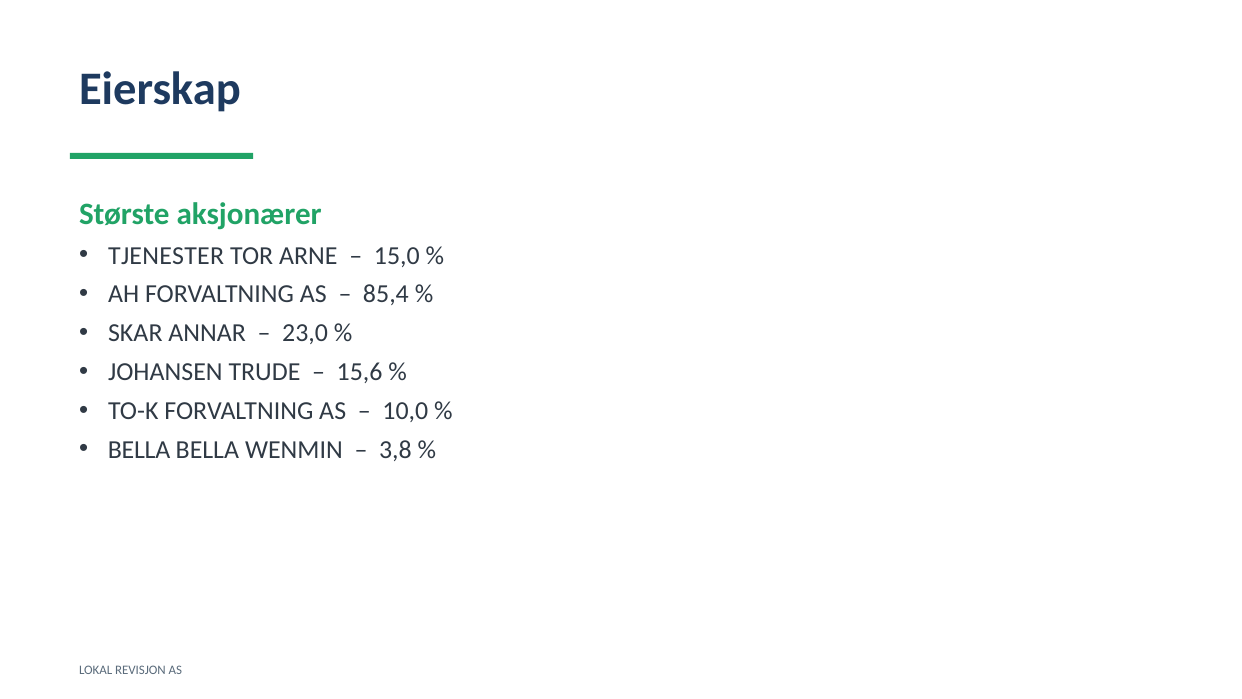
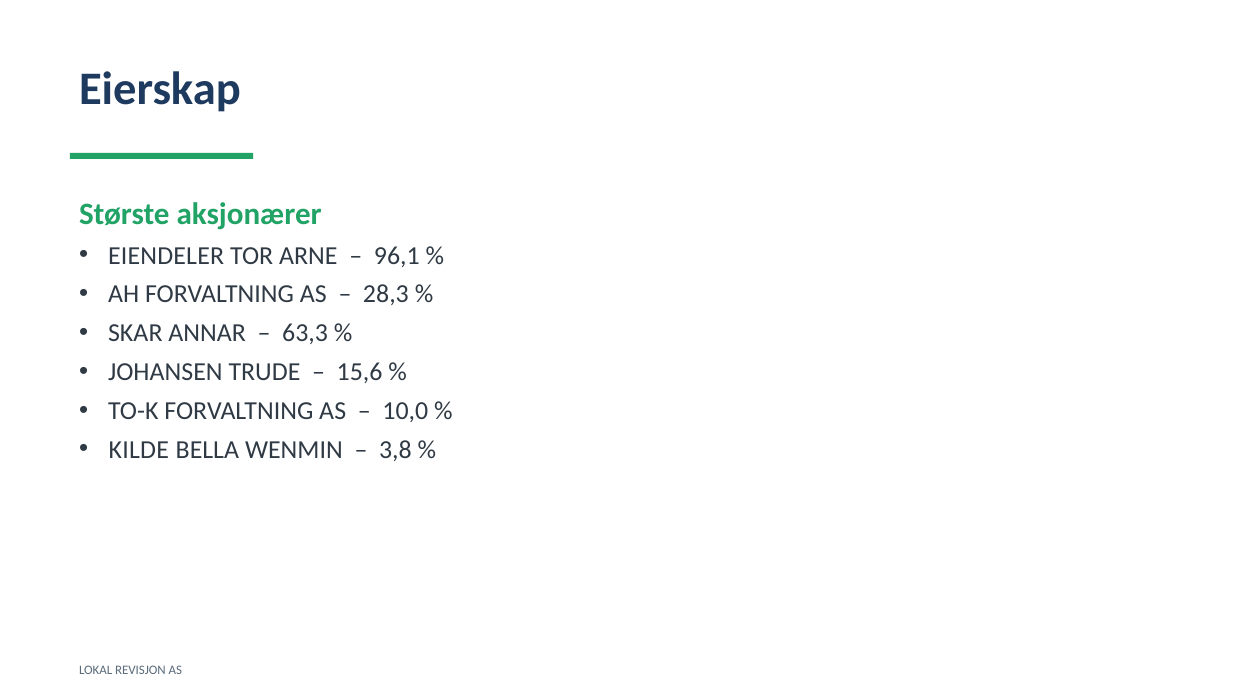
TJENESTER: TJENESTER -> EIENDELER
15,0: 15,0 -> 96,1
85,4: 85,4 -> 28,3
23,0: 23,0 -> 63,3
BELLA at (139, 450): BELLA -> KILDE
